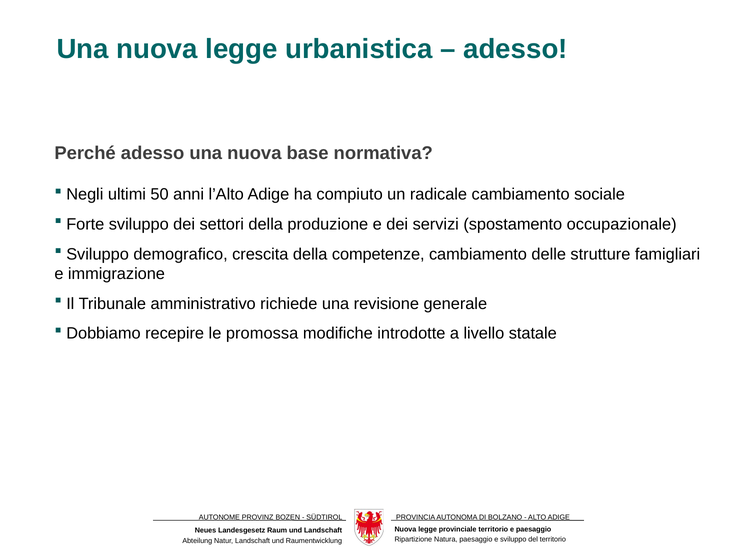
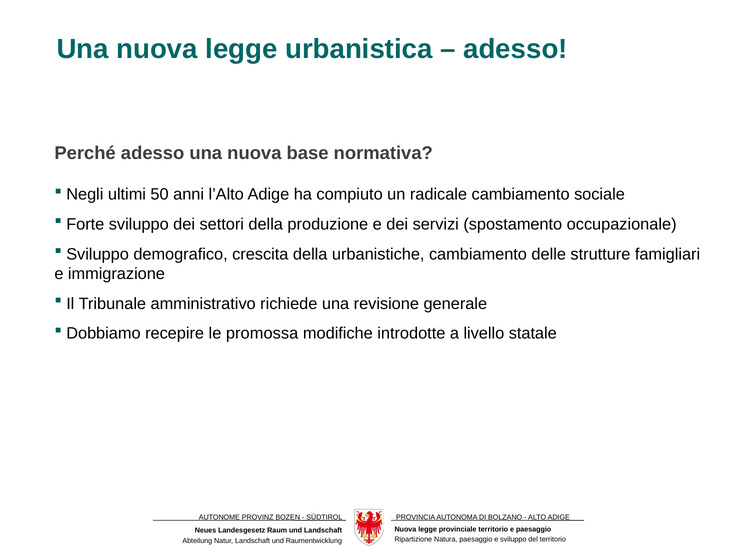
competenze: competenze -> urbanistiche
